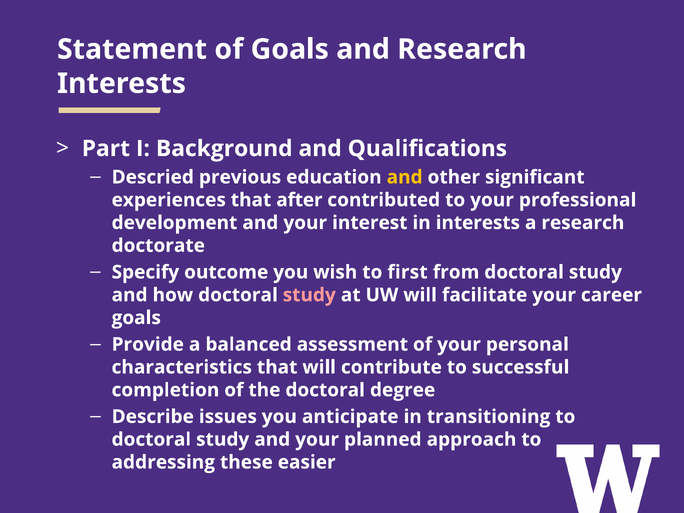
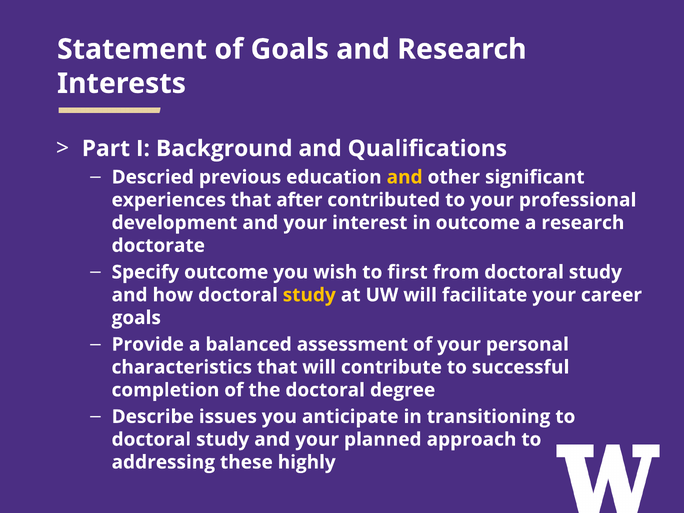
in interests: interests -> outcome
study at (309, 295) colour: pink -> yellow
easier: easier -> highly
